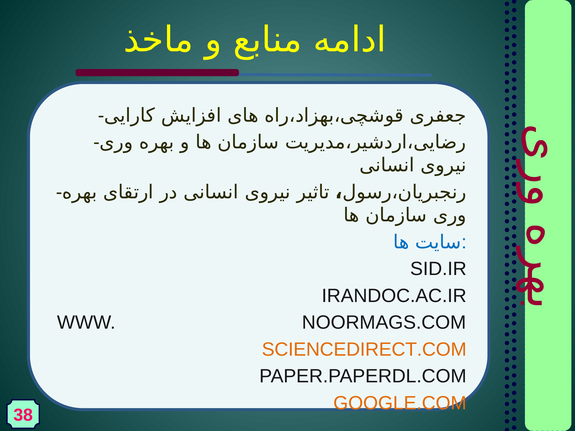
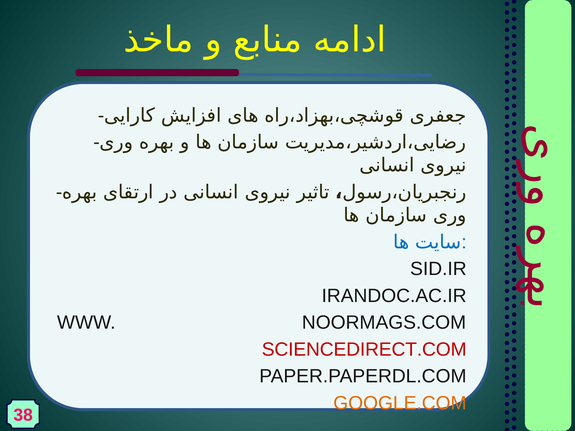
SCIENCEDIRECT.COM colour: orange -> red
